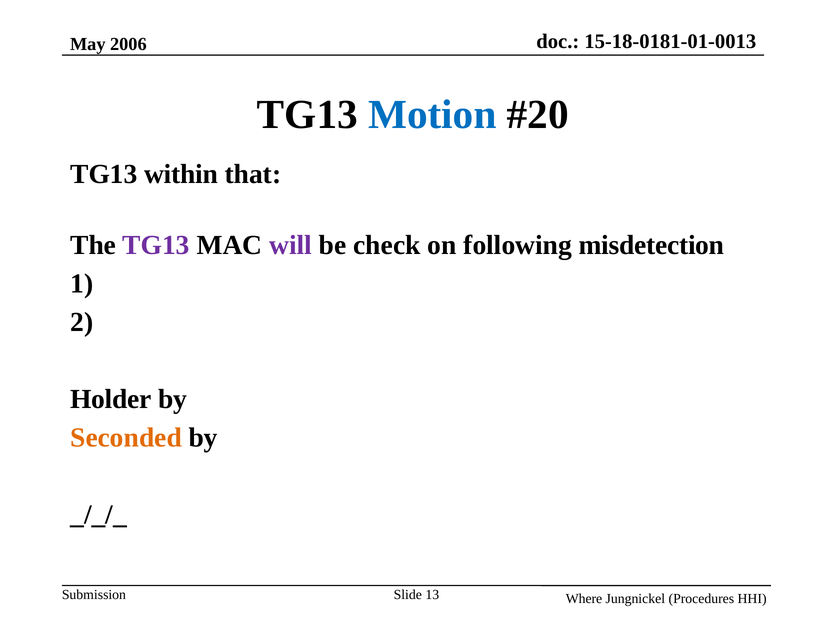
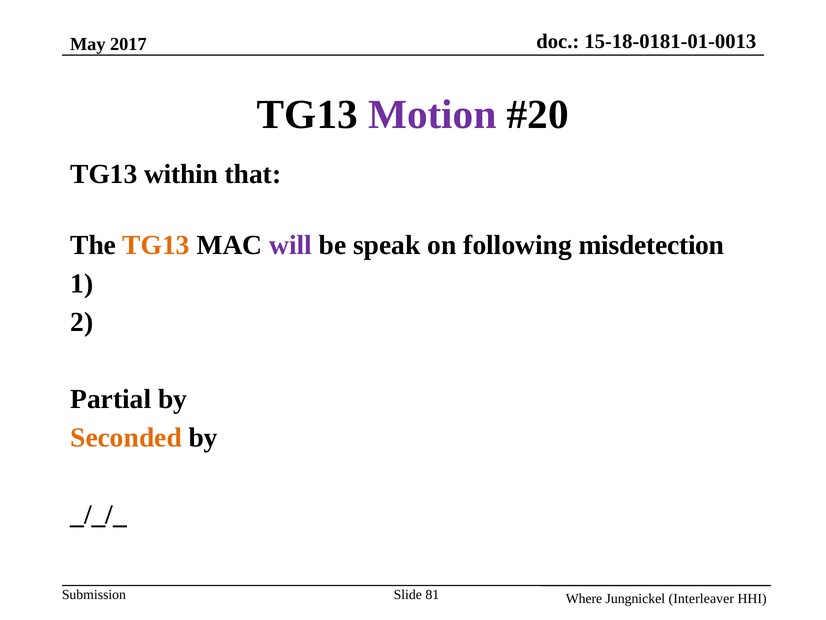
2006: 2006 -> 2017
Motion colour: blue -> purple
TG13 at (156, 245) colour: purple -> orange
check: check -> speak
Holder: Holder -> Partial
13: 13 -> 81
Procedures: Procedures -> Interleaver
